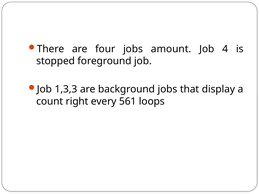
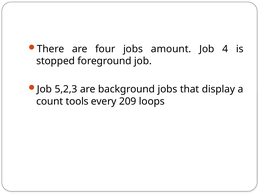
1,3,3: 1,3,3 -> 5,2,3
right: right -> tools
561: 561 -> 209
